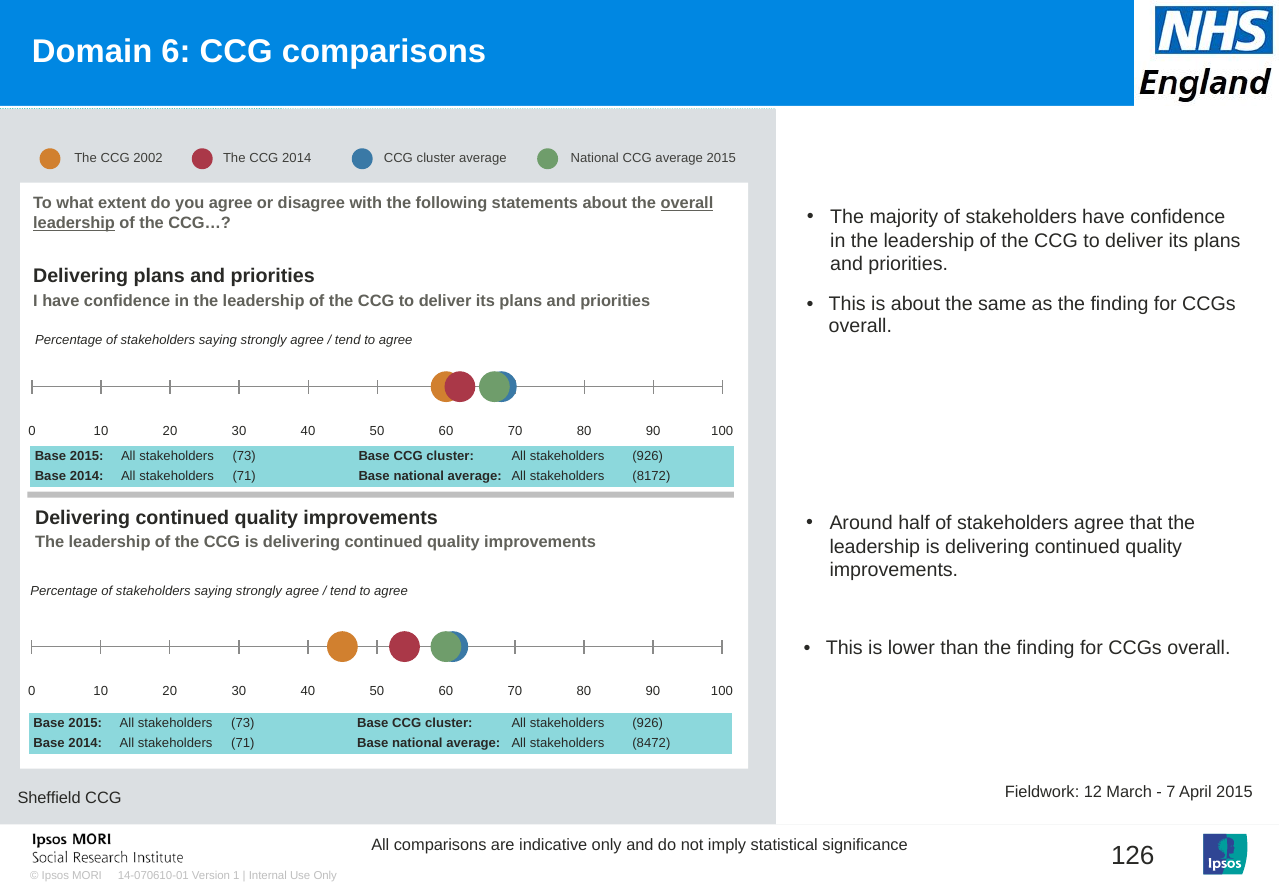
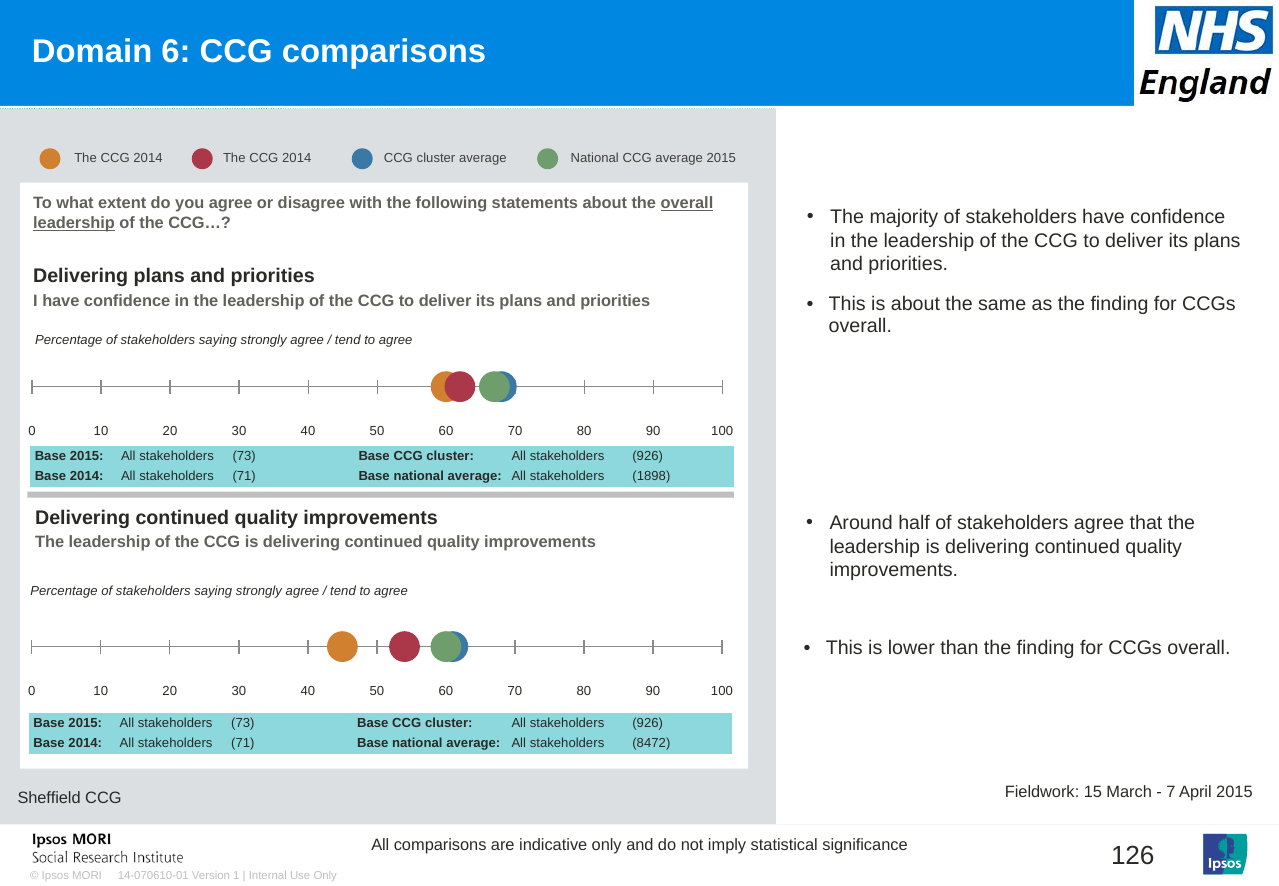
2002 at (148, 158): 2002 -> 2014
8172: 8172 -> 1898
12: 12 -> 15
